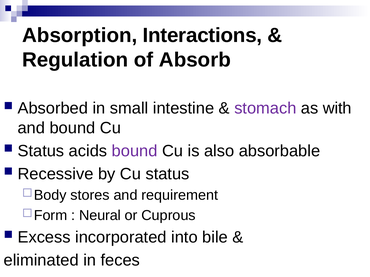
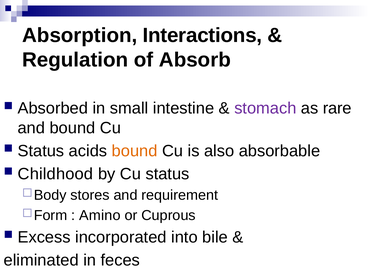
with: with -> rare
bound at (135, 151) colour: purple -> orange
Recessive: Recessive -> Childhood
Neural: Neural -> Amino
